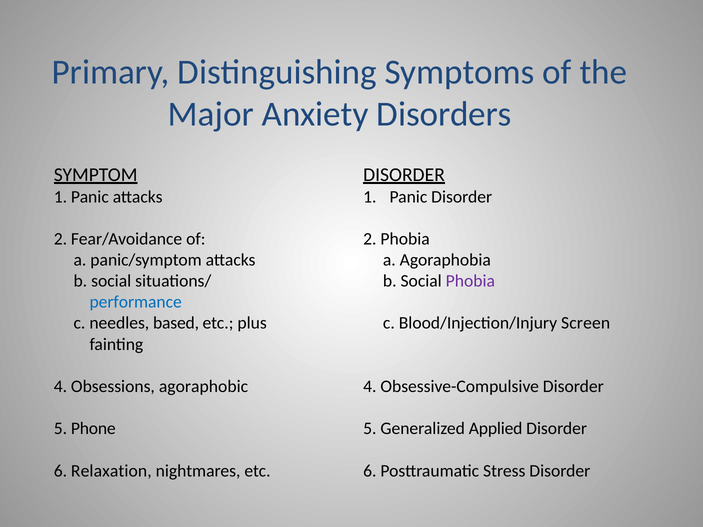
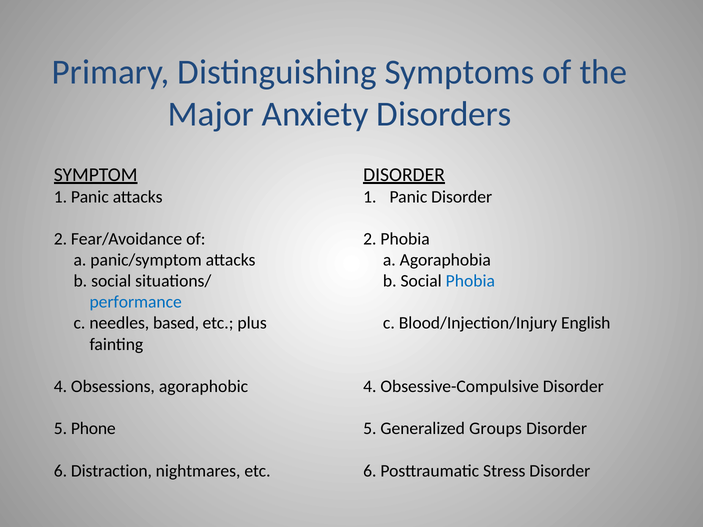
Phobia at (470, 281) colour: purple -> blue
Screen: Screen -> English
Applied: Applied -> Groups
Relaxation: Relaxation -> Distraction
